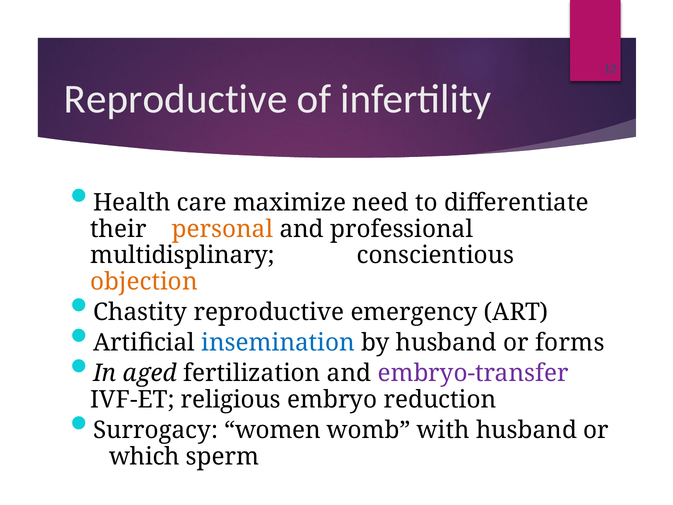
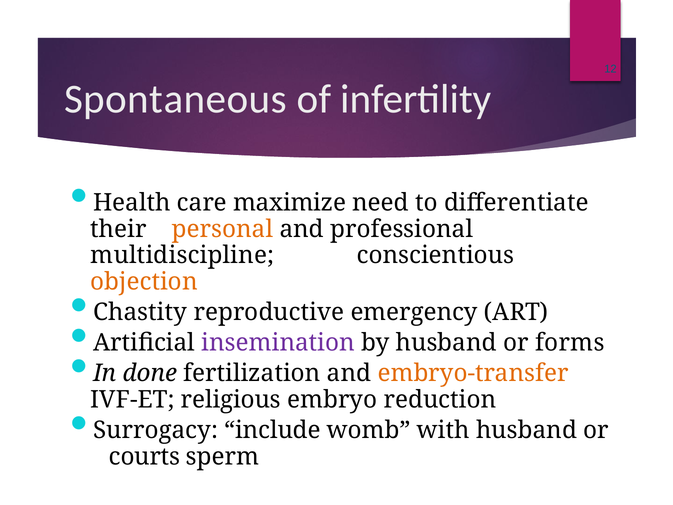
Reproductive at (176, 99): Reproductive -> Spontaneous
multidisplinary: multidisplinary -> multidiscipline
insemination colour: blue -> purple
aged: aged -> done
embryo-transfer colour: purple -> orange
women: women -> include
which: which -> courts
